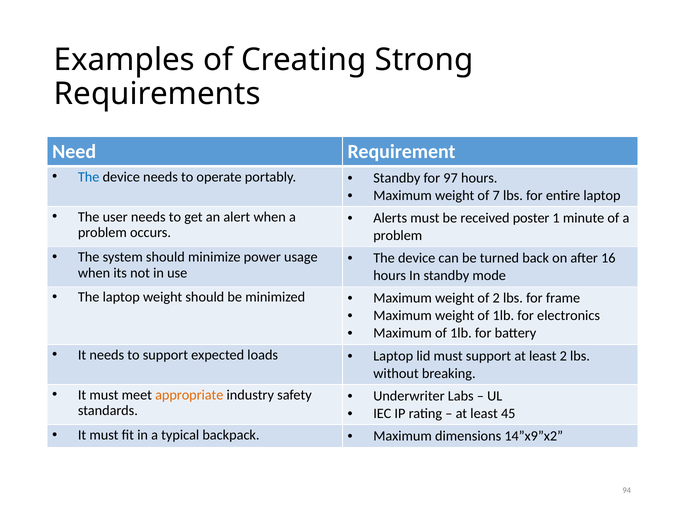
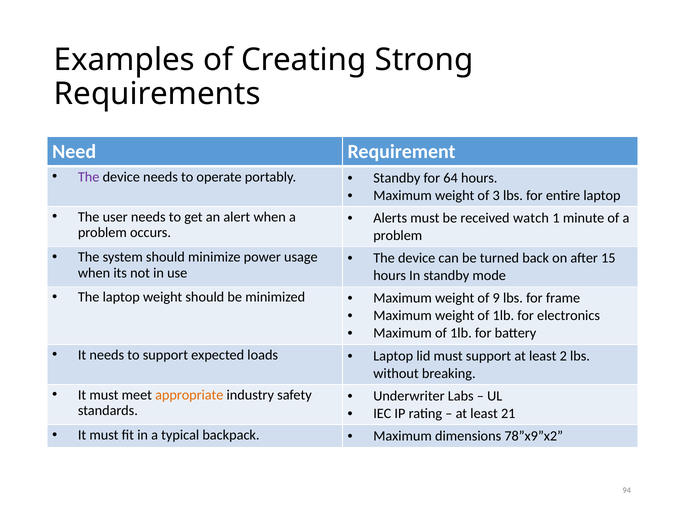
The at (89, 177) colour: blue -> purple
97: 97 -> 64
7: 7 -> 3
poster: poster -> watch
16: 16 -> 15
of 2: 2 -> 9
45: 45 -> 21
14”x9”x2: 14”x9”x2 -> 78”x9”x2
